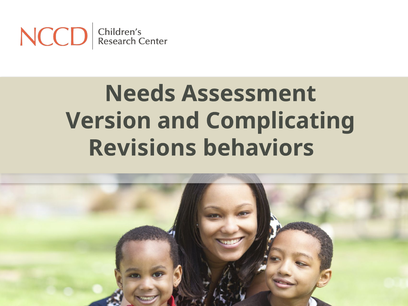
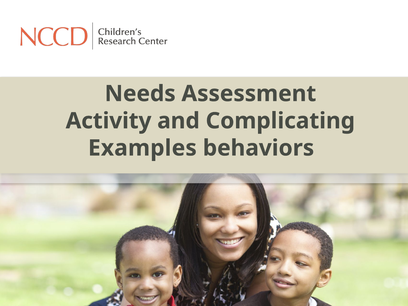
Version: Version -> Activity
Revisions: Revisions -> Examples
